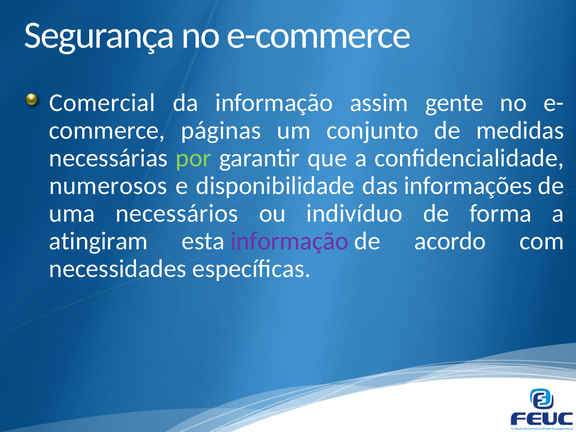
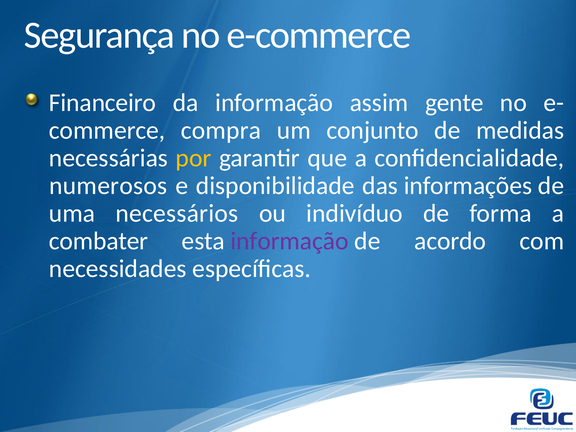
Comercial: Comercial -> Financeiro
páginas: páginas -> compra
por colour: light green -> yellow
atingiram: atingiram -> combater
